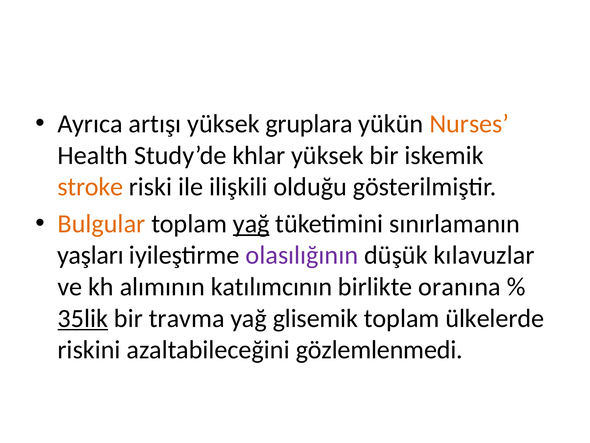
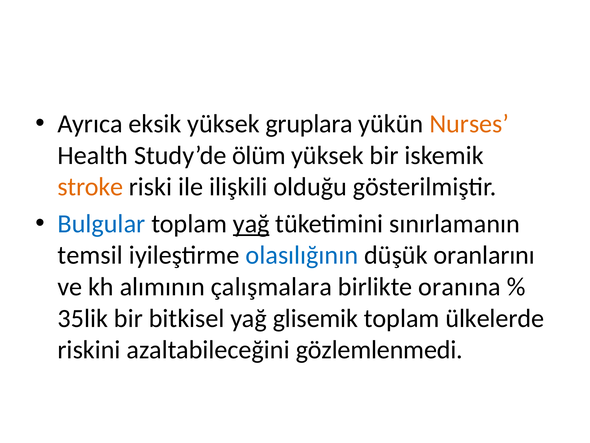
artışı: artışı -> eksik
khlar: khlar -> ölüm
Bulgular colour: orange -> blue
yaşları: yaşları -> temsil
olasılığının colour: purple -> blue
kılavuzlar: kılavuzlar -> oranlarını
katılımcının: katılımcının -> çalışmalara
35lik underline: present -> none
travma: travma -> bitkisel
